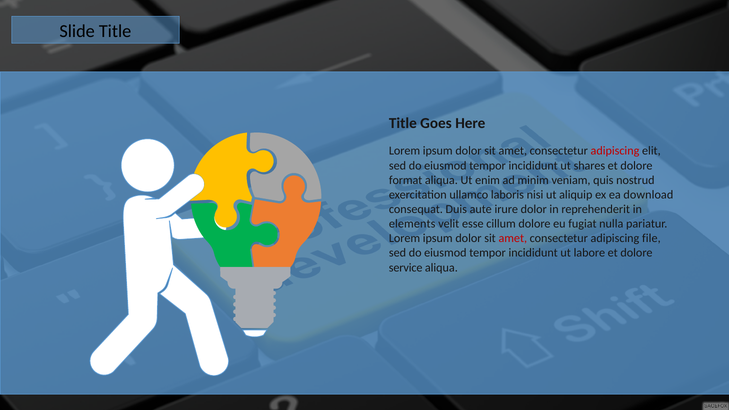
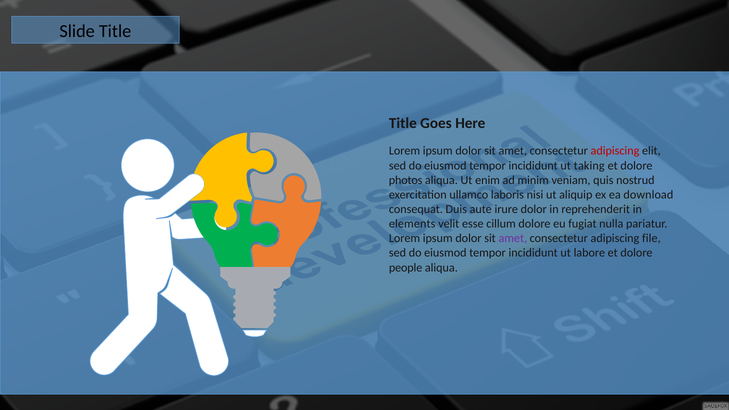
shares: shares -> taking
format: format -> photos
amet at (513, 238) colour: red -> purple
service: service -> people
